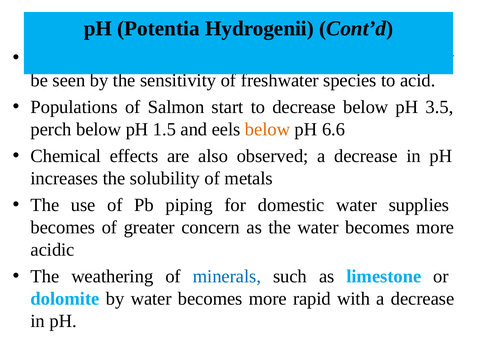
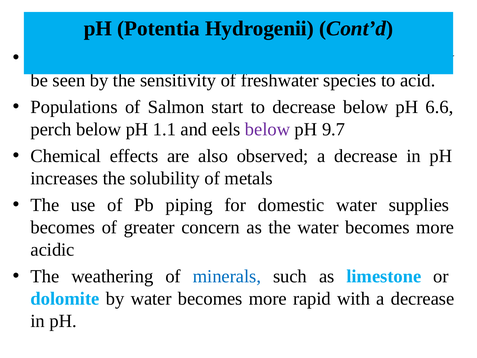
3.5: 3.5 -> 6.6
1.5: 1.5 -> 1.1
below at (268, 129) colour: orange -> purple
6.6: 6.6 -> 9.7
